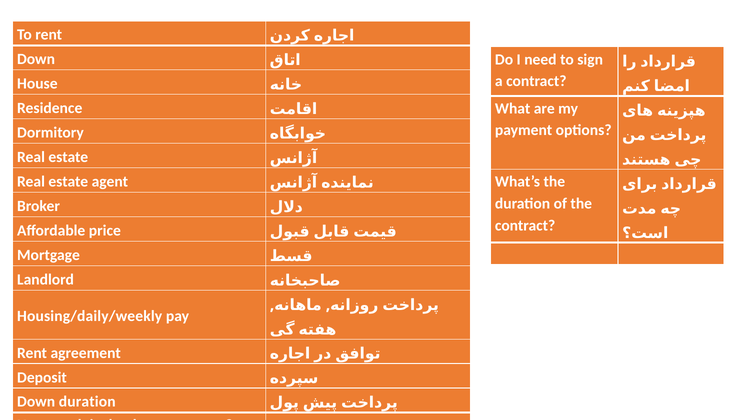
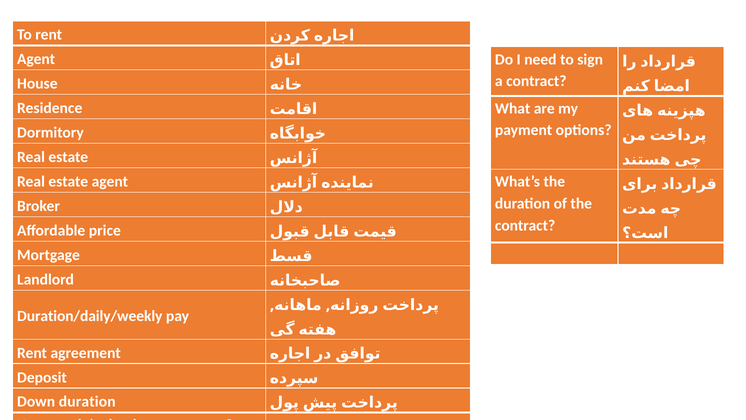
Down at (36, 59): Down -> Agent
Housing/daily/weekly: Housing/daily/weekly -> Duration/daily/weekly
